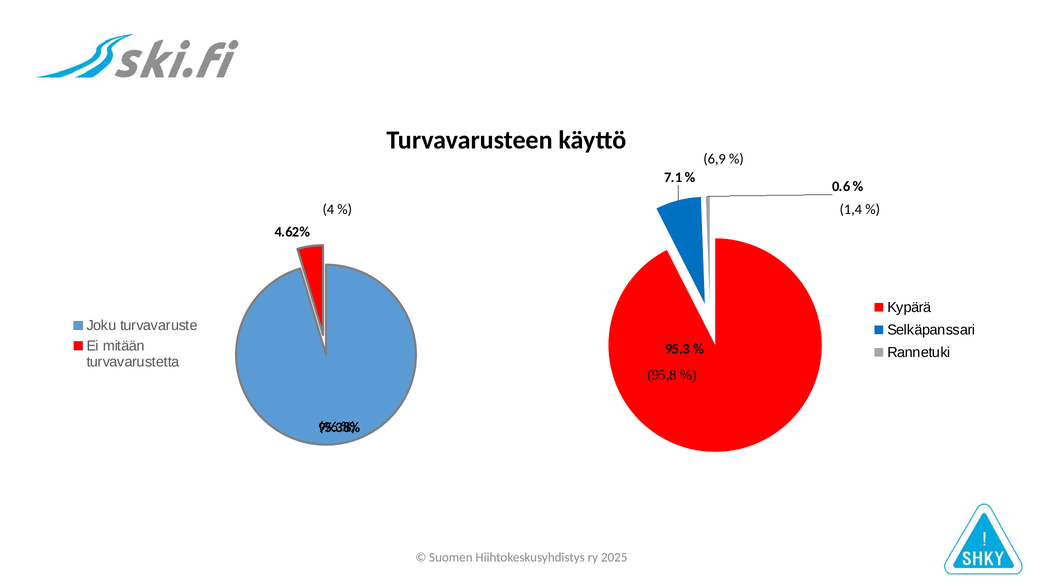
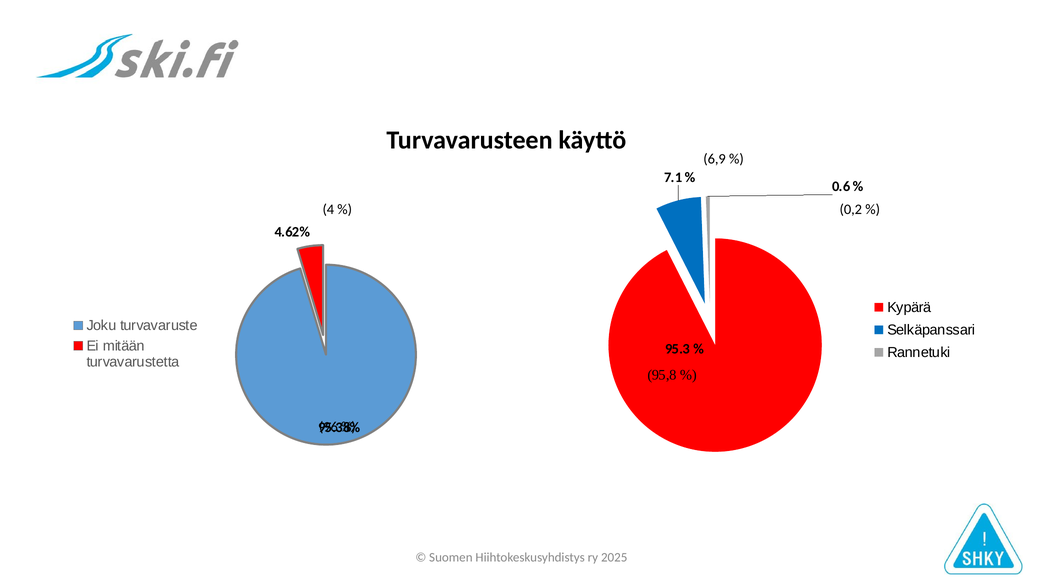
1,4: 1,4 -> 0,2
